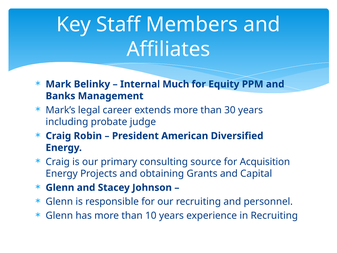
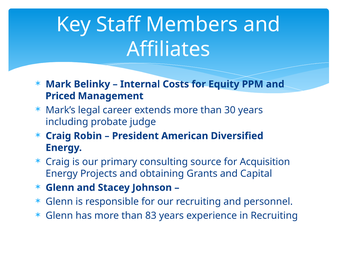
Much: Much -> Costs
Banks: Banks -> Priced
10: 10 -> 83
